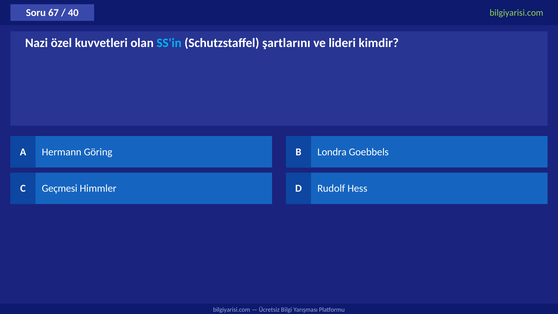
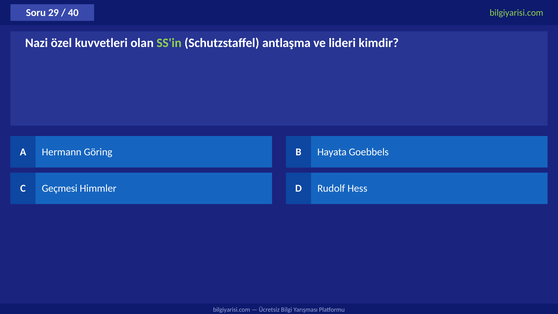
67: 67 -> 29
SS'in colour: light blue -> light green
şartlarını: şartlarını -> antlaşma
Londra: Londra -> Hayata
